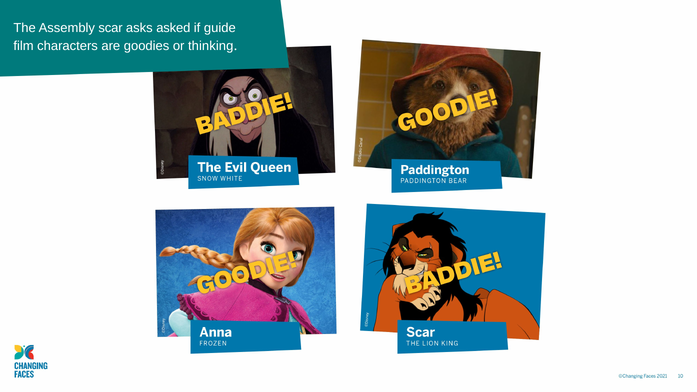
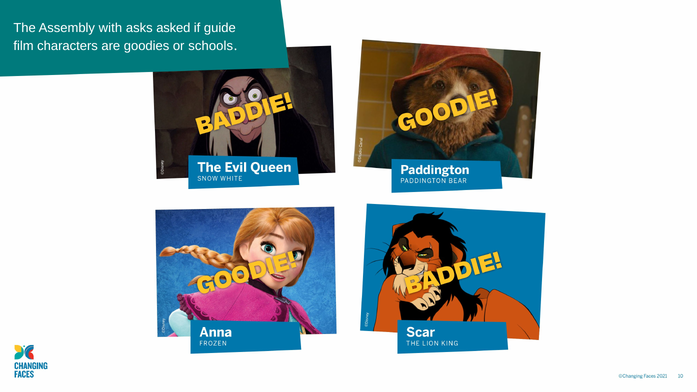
scar: scar -> with
thinking: thinking -> schools
